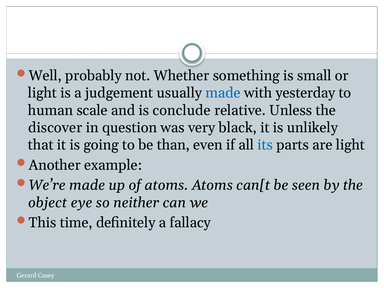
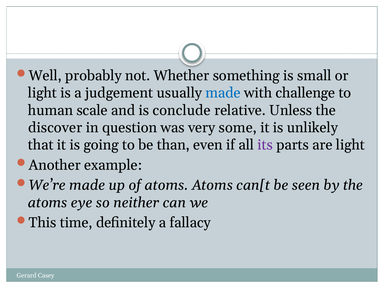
yesterday: yesterday -> challenge
black: black -> some
its colour: blue -> purple
object at (48, 203): object -> atoms
